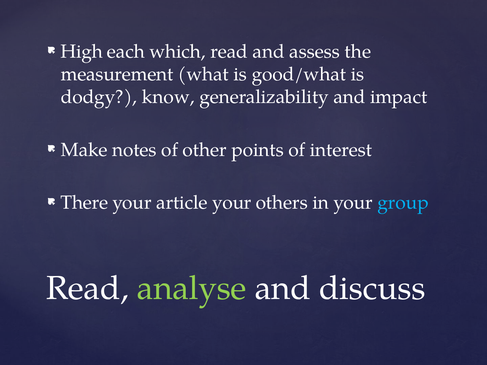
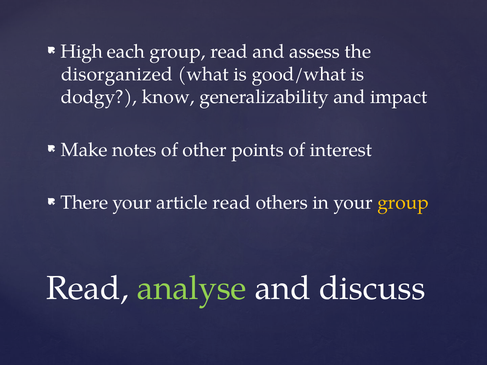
each which: which -> group
measurement: measurement -> disorganized
article your: your -> read
group at (403, 203) colour: light blue -> yellow
